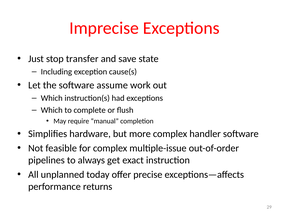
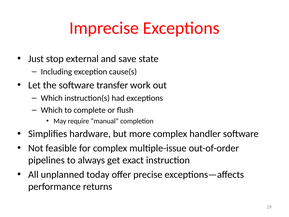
transfer: transfer -> external
assume: assume -> transfer
